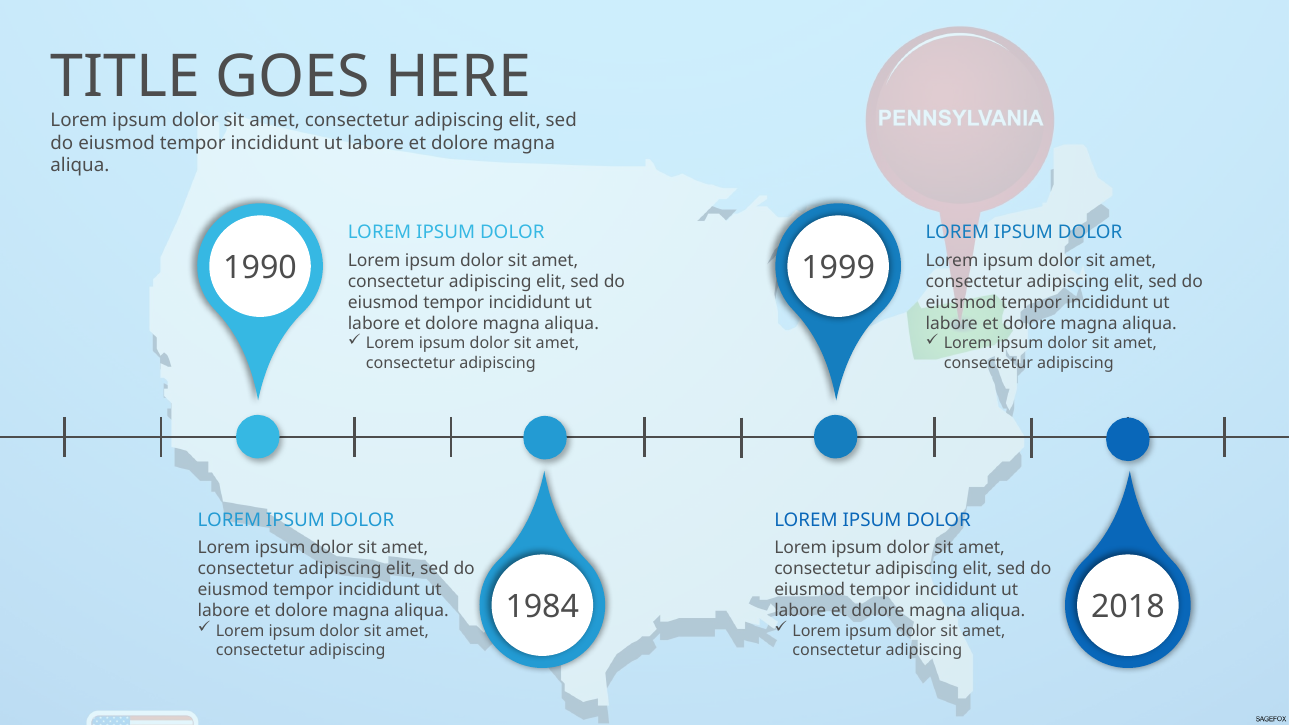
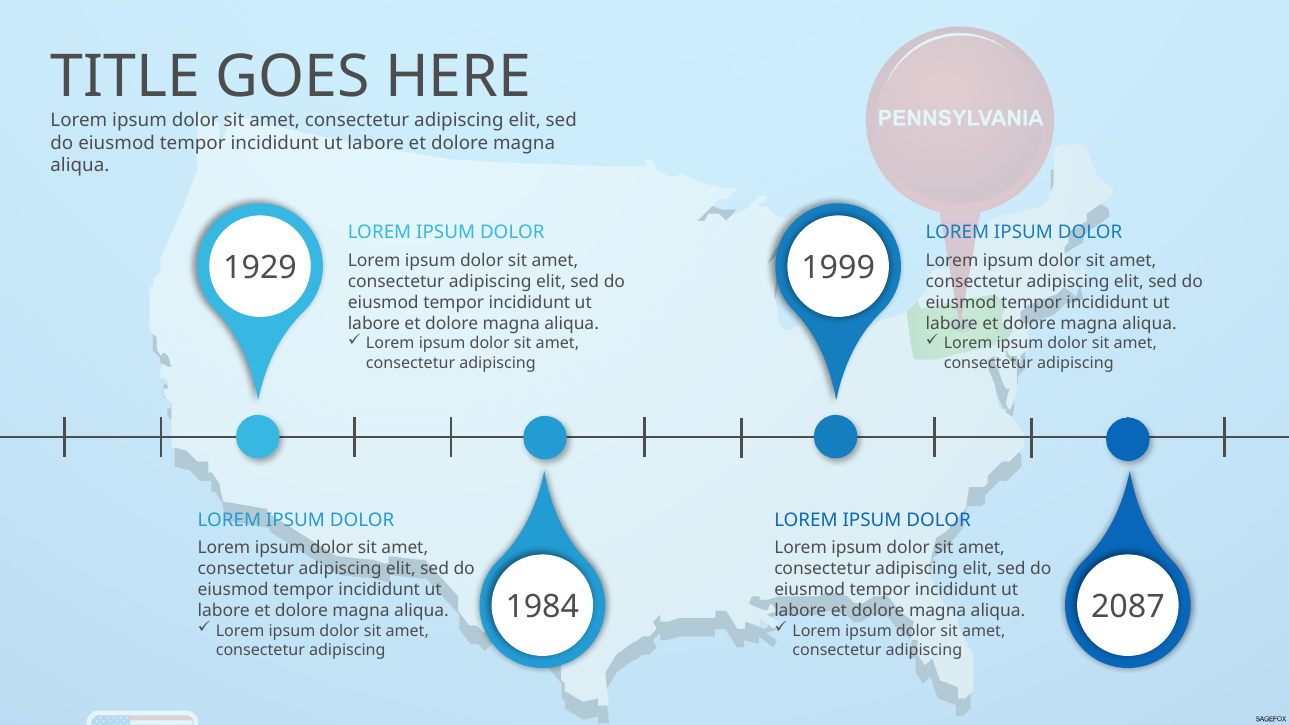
1990: 1990 -> 1929
2018: 2018 -> 2087
